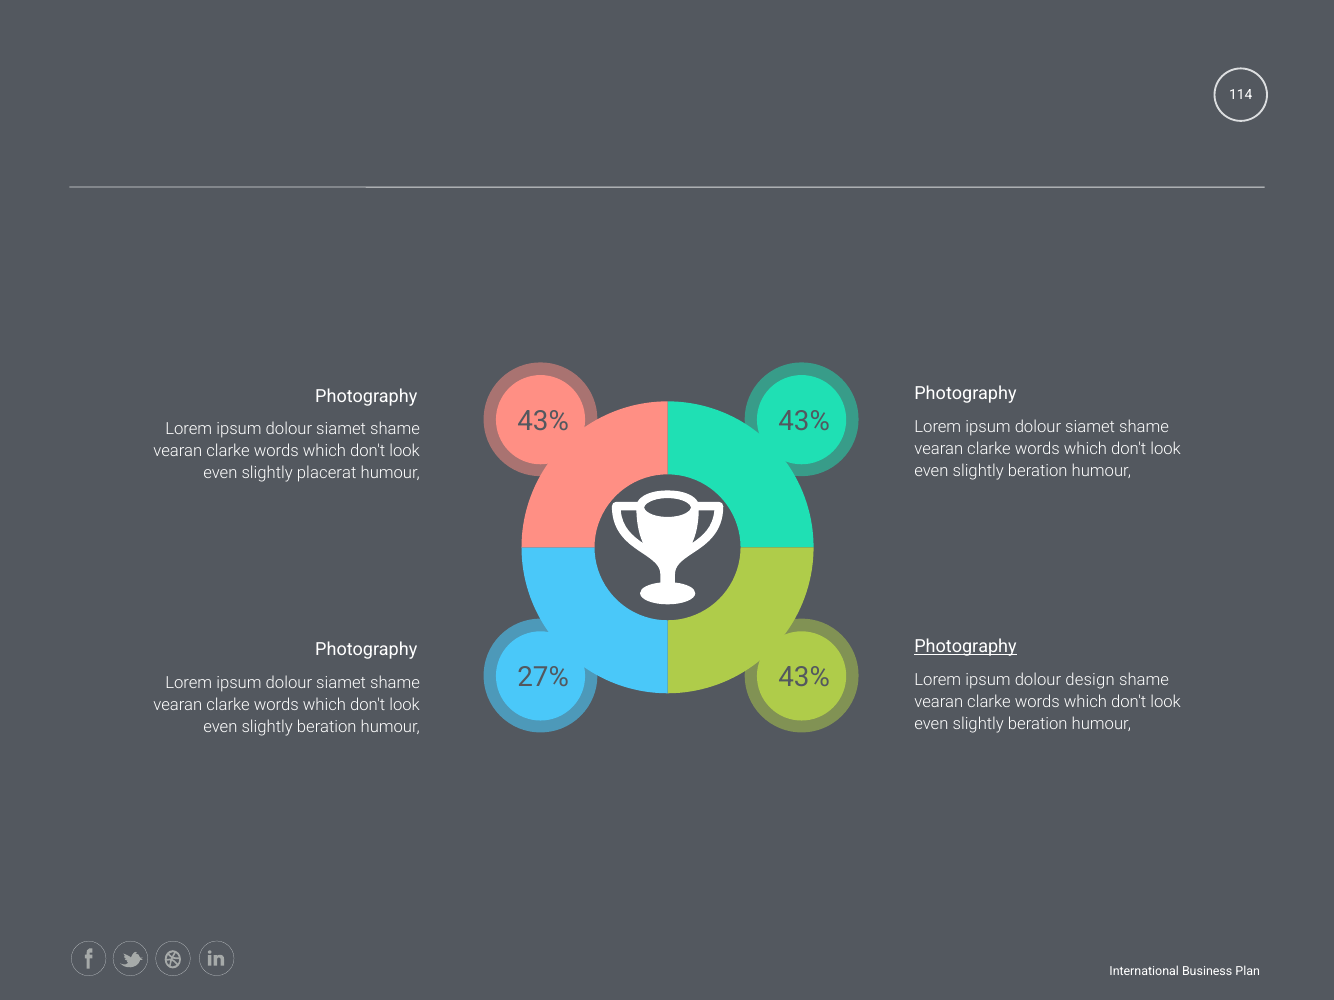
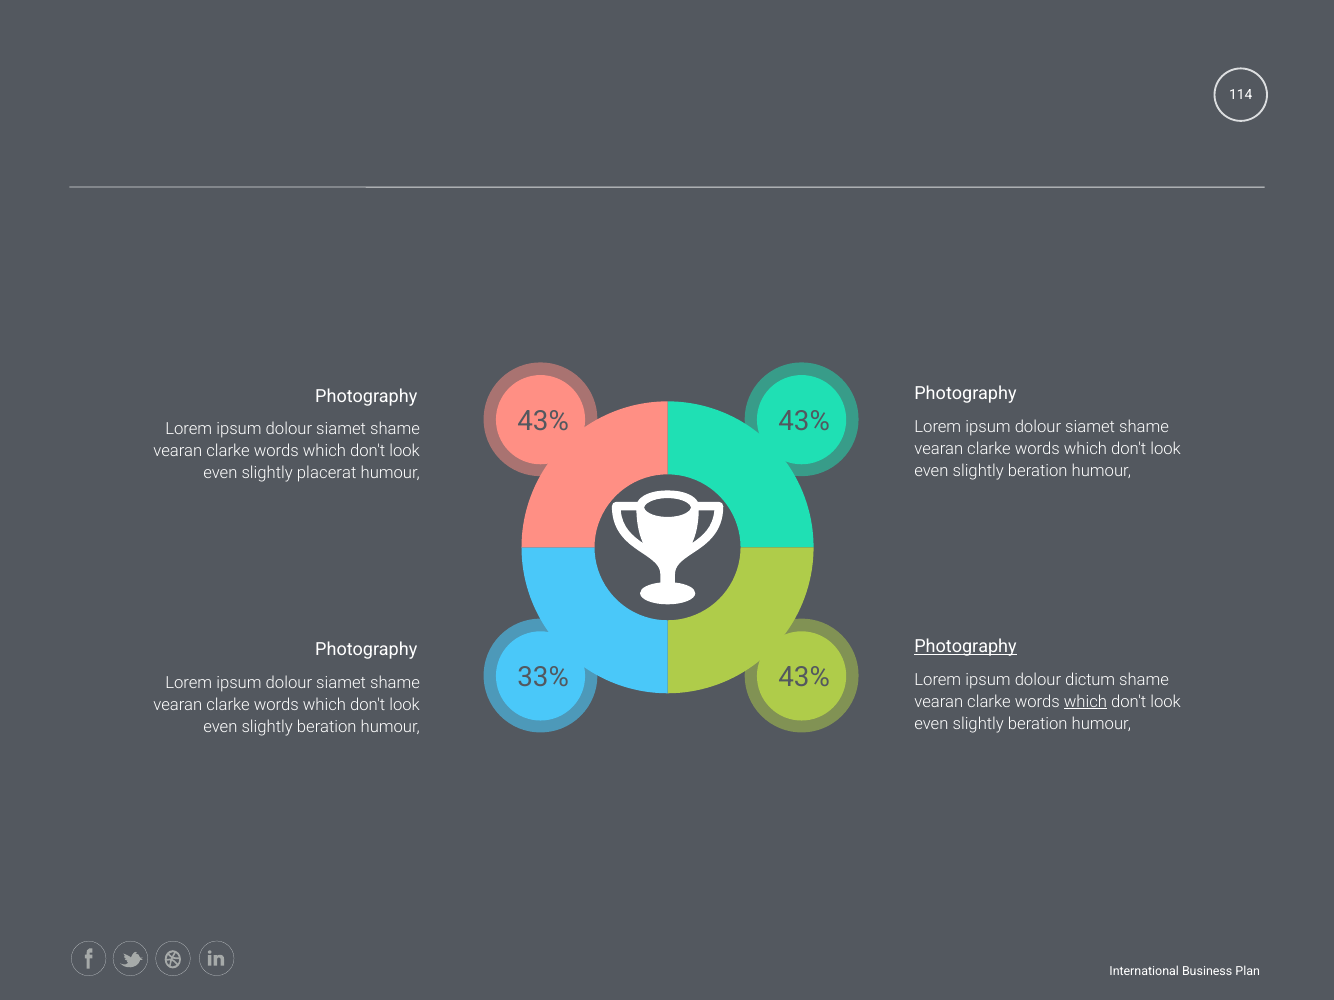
27%: 27% -> 33%
design: design -> dictum
which at (1085, 702) underline: none -> present
